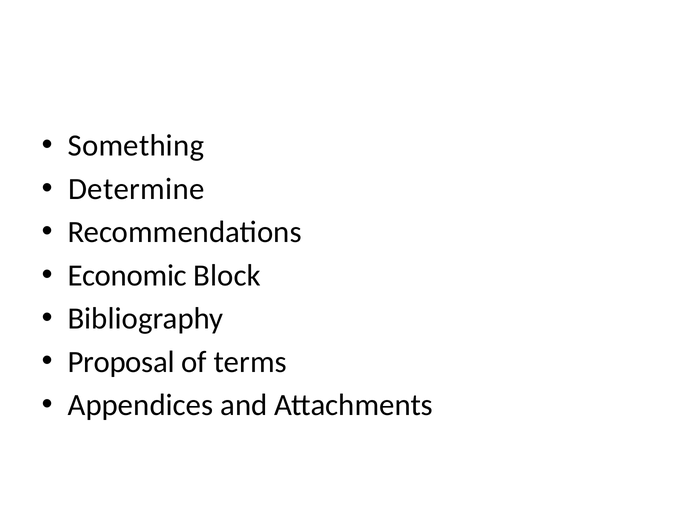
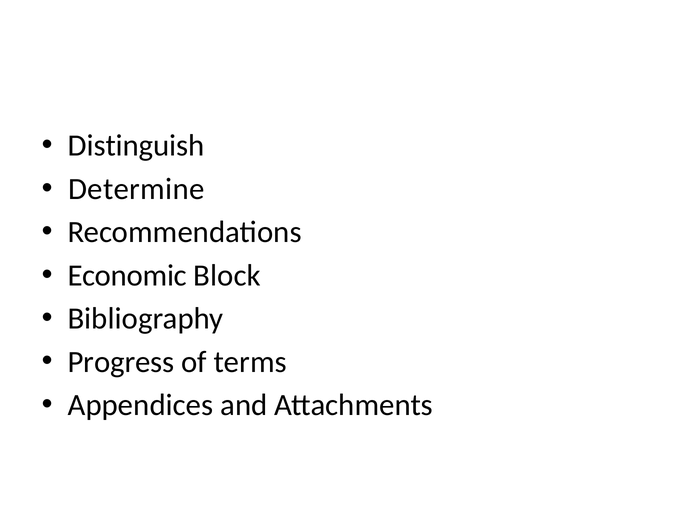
Something: Something -> Distinguish
Proposal: Proposal -> Progress
